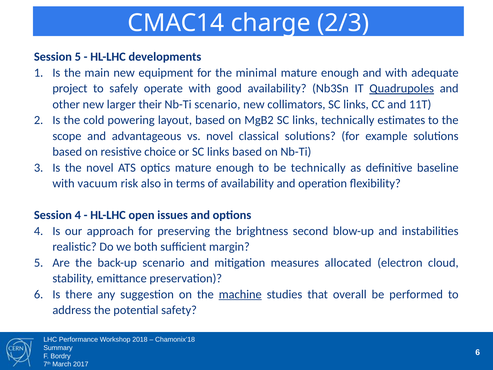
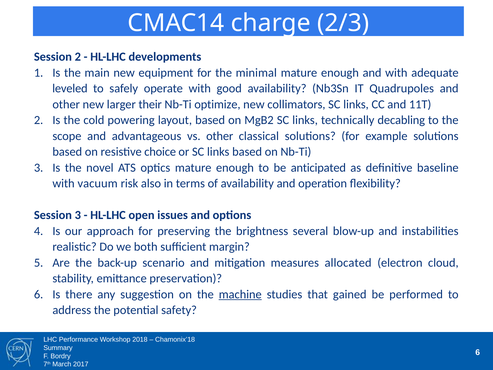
Session 5: 5 -> 2
project: project -> leveled
Quadrupoles underline: present -> none
Nb-Ti scenario: scenario -> optimize
estimates: estimates -> decabling
vs novel: novel -> other
be technically: technically -> anticipated
Session 4: 4 -> 3
second: second -> several
overall: overall -> gained
